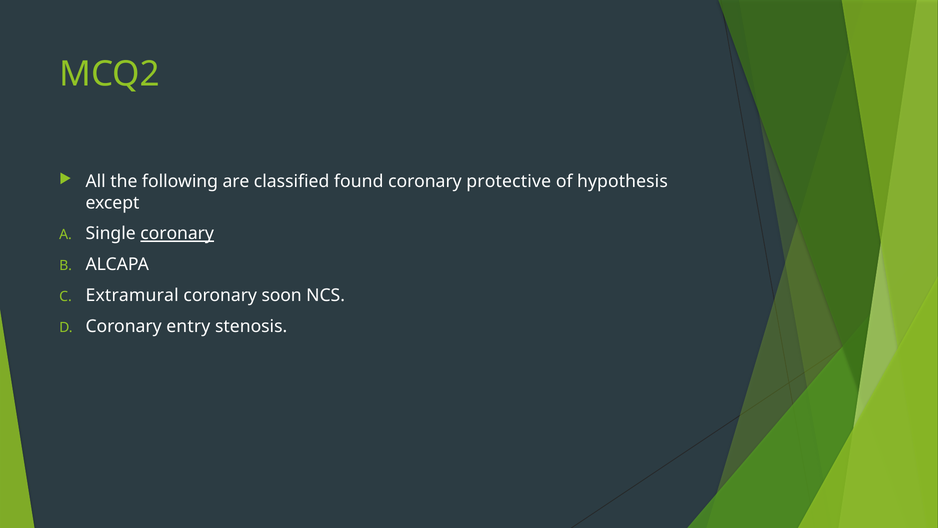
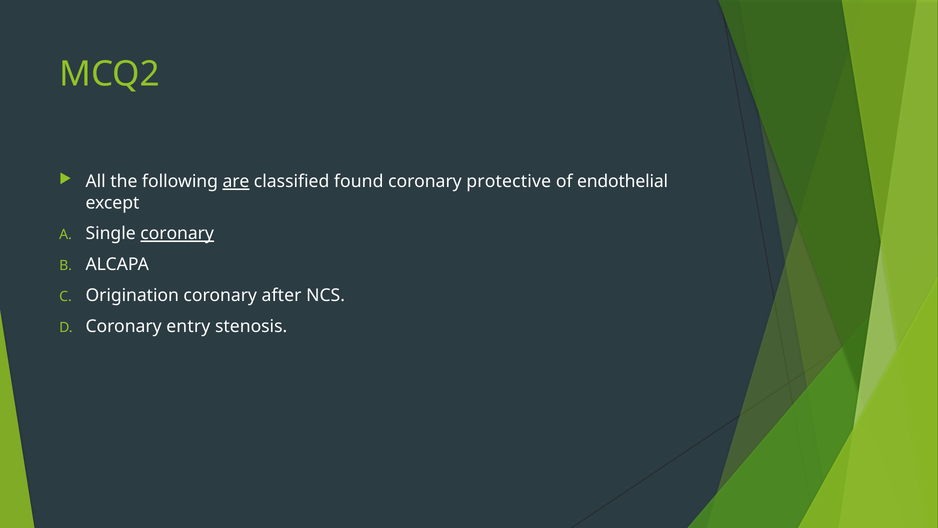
are underline: none -> present
hypothesis: hypothesis -> endothelial
Extramural: Extramural -> Origination
soon: soon -> after
